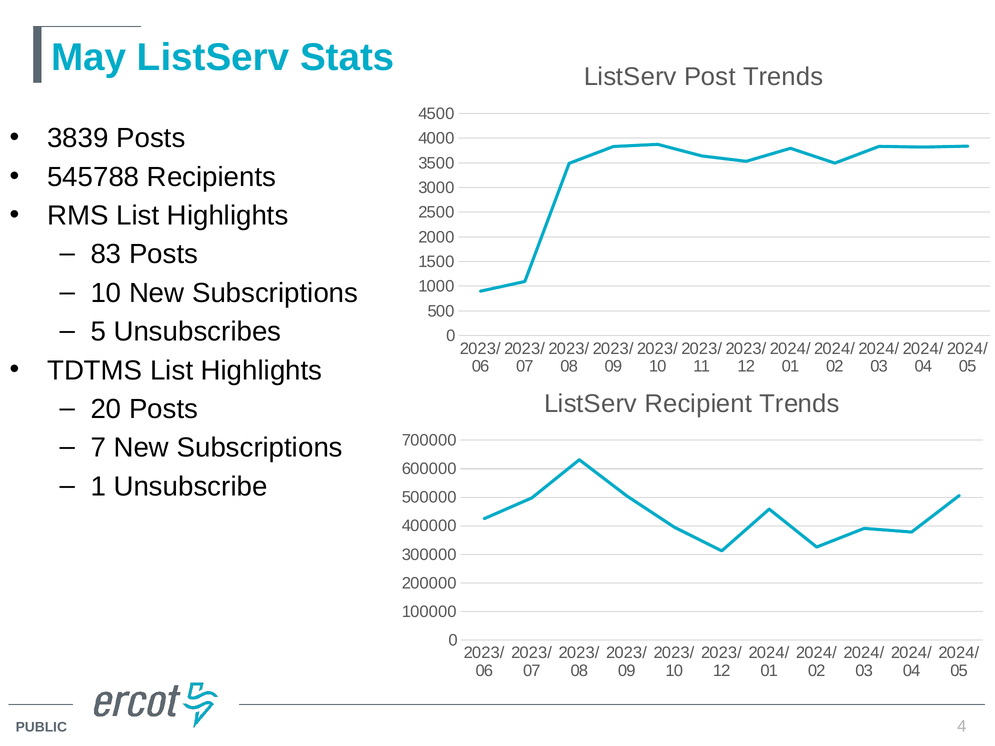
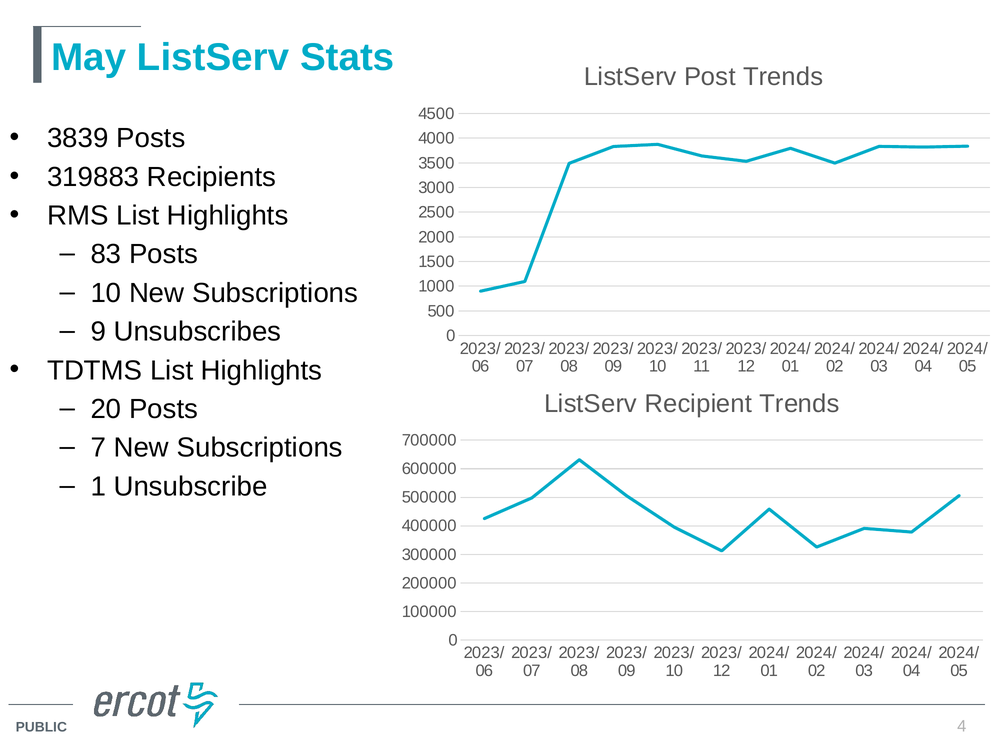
545788: 545788 -> 319883
5: 5 -> 9
